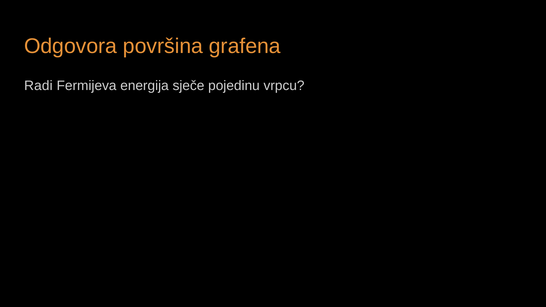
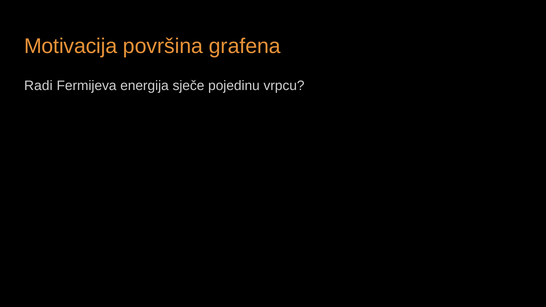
Odgovora: Odgovora -> Motivacija
